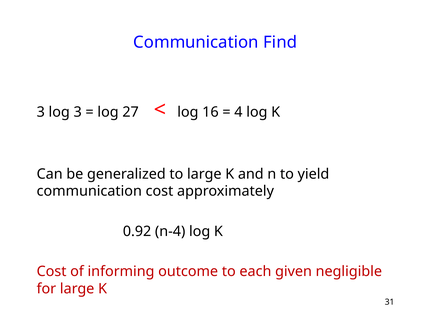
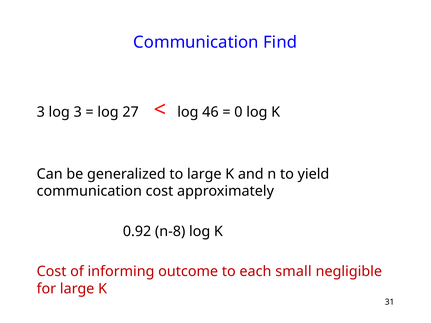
16: 16 -> 46
4: 4 -> 0
n-4: n-4 -> n-8
given: given -> small
